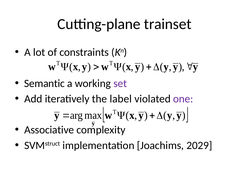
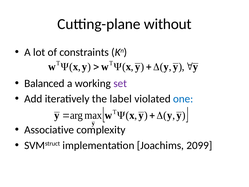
trainset: trainset -> without
Semantic: Semantic -> Balanced
one colour: purple -> blue
2029: 2029 -> 2099
